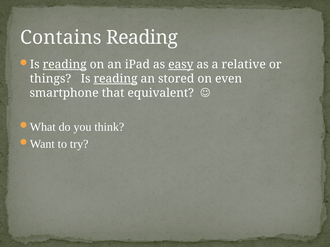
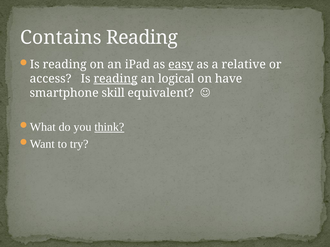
reading at (65, 65) underline: present -> none
things: things -> access
stored: stored -> logical
even: even -> have
that: that -> skill
think underline: none -> present
